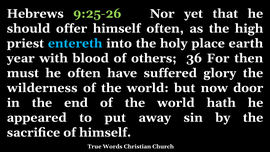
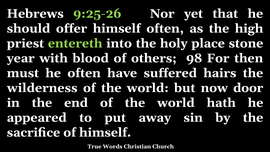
entereth colour: light blue -> light green
earth: earth -> stone
36: 36 -> 98
glory: glory -> hairs
